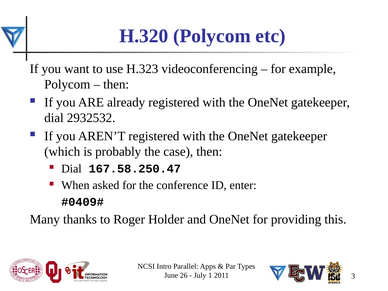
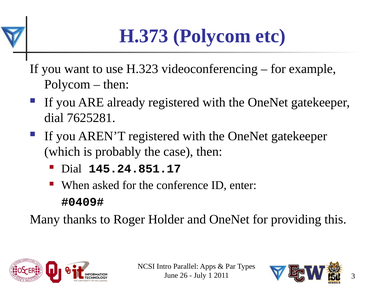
H.320: H.320 -> H.373
2932532: 2932532 -> 7625281
167.58.250.47: 167.58.250.47 -> 145.24.851.17
